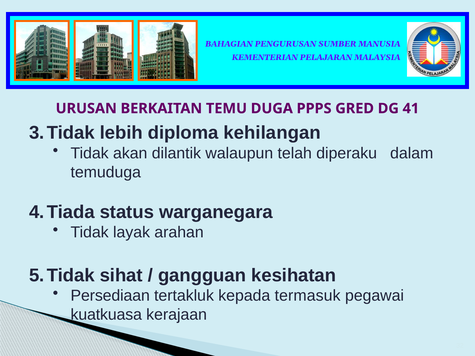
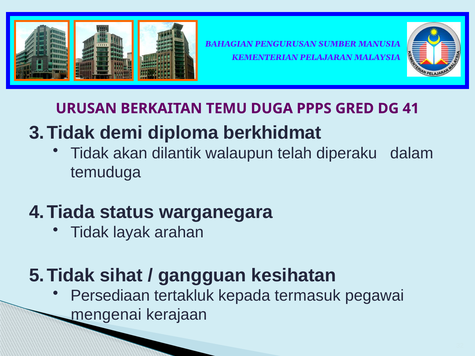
lebih: lebih -> demi
kehilangan: kehilangan -> berkhidmat
kuatkuasa: kuatkuasa -> mengenai
